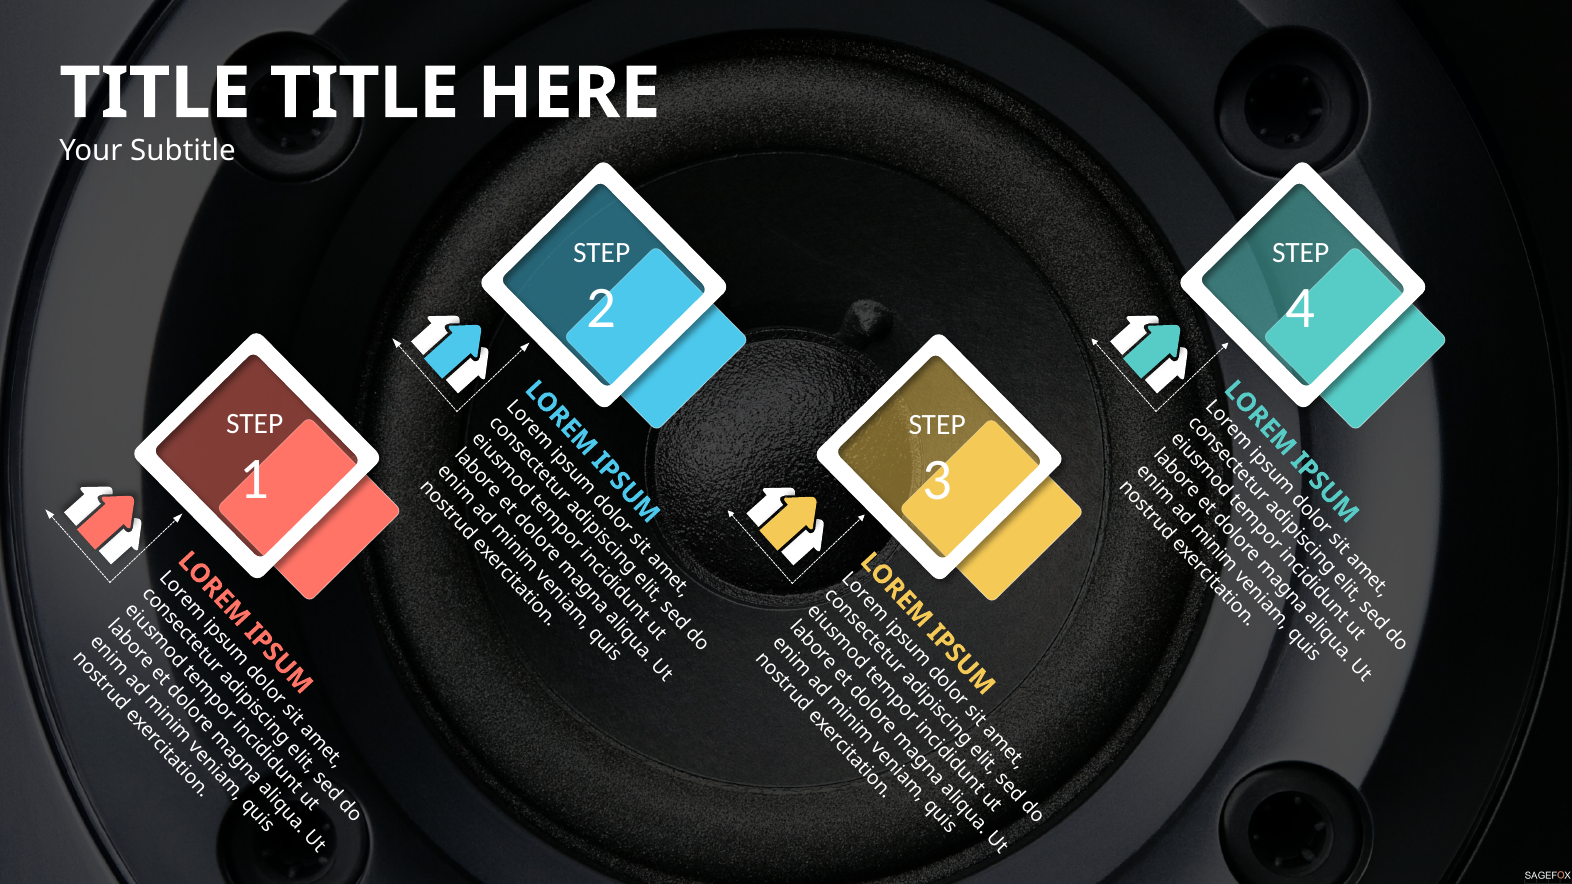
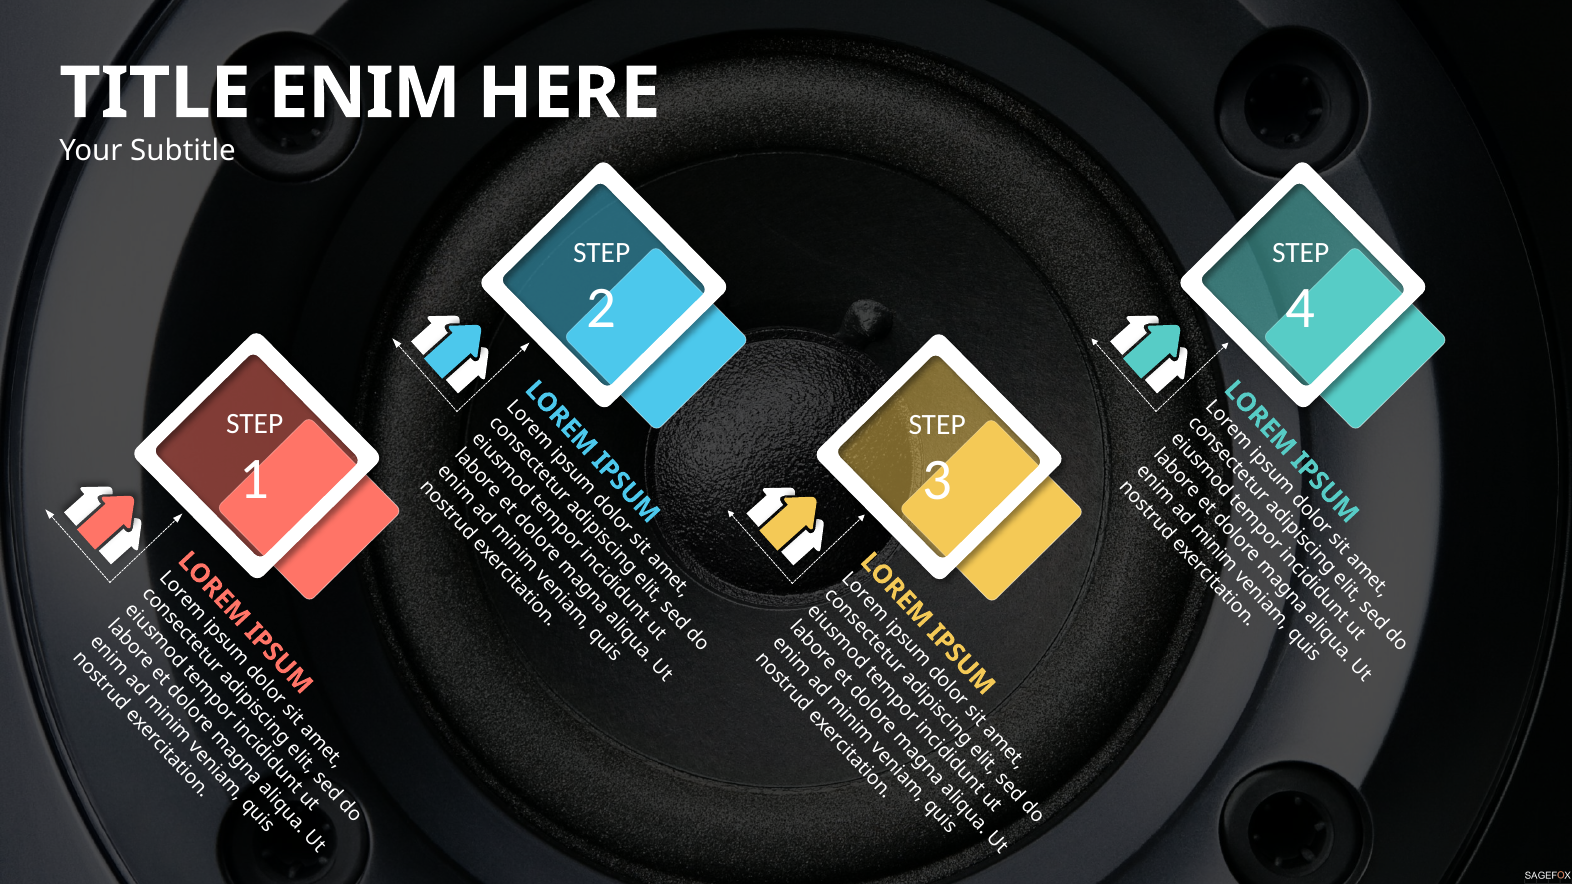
TITLE at (364, 93): TITLE -> ENIM
